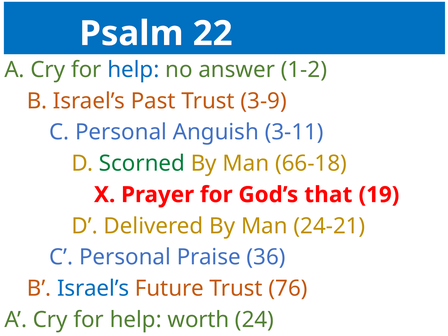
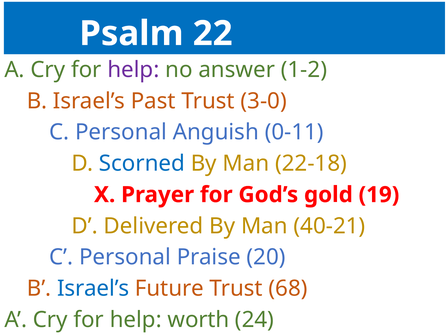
help at (133, 70) colour: blue -> purple
3-9: 3-9 -> 3-0
3-11: 3-11 -> 0-11
Scorned colour: green -> blue
66-18: 66-18 -> 22-18
that: that -> gold
24-21: 24-21 -> 40-21
36: 36 -> 20
76: 76 -> 68
